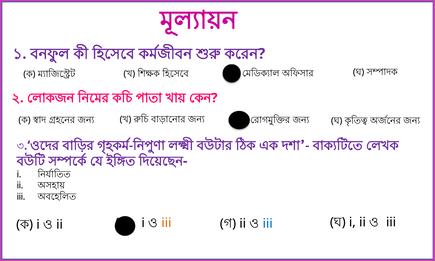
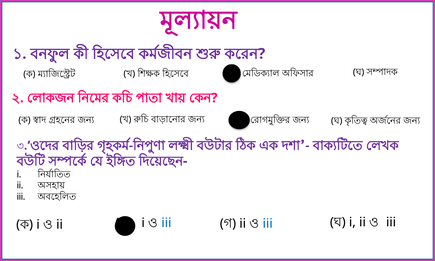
iii at (166, 223) colour: orange -> blue
